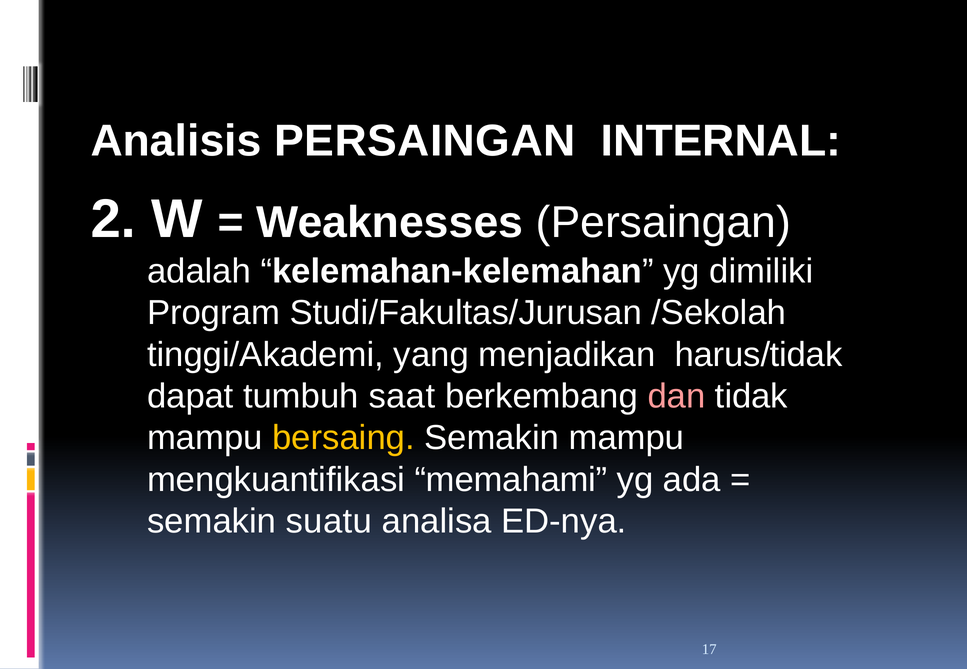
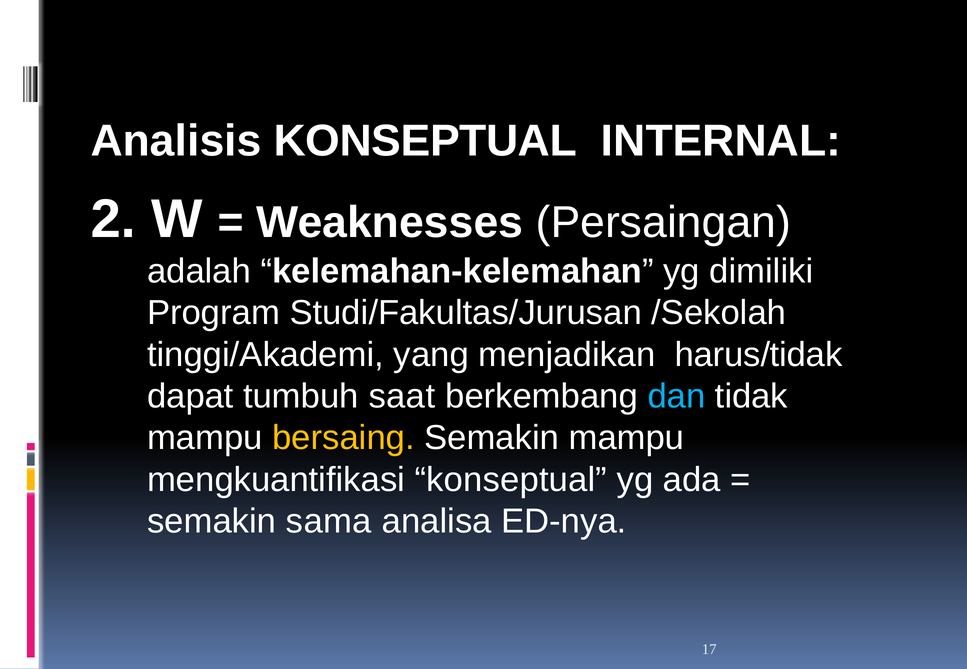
Analisis PERSAINGAN: PERSAINGAN -> KONSEPTUAL
dan colour: pink -> light blue
mengkuantifikasi memahami: memahami -> konseptual
suatu: suatu -> sama
